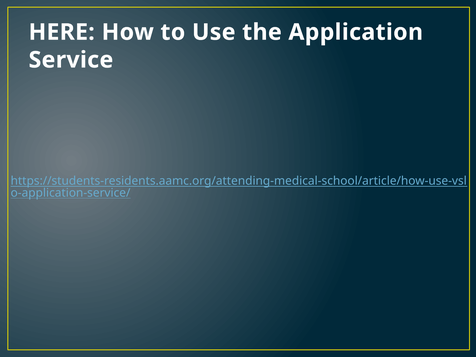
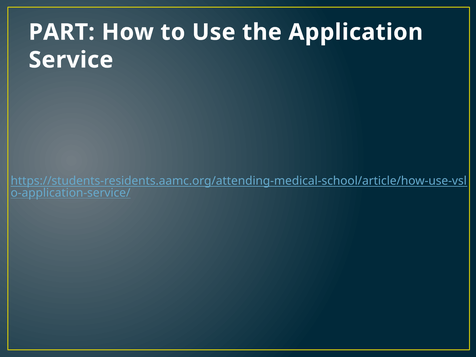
HERE: HERE -> PART
